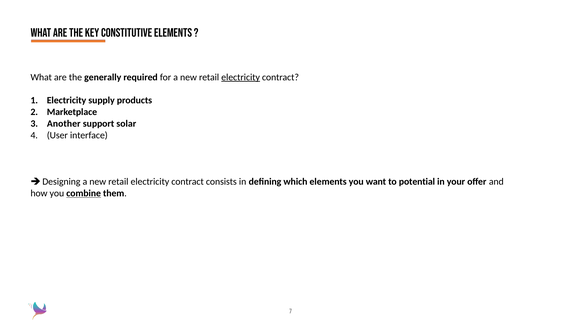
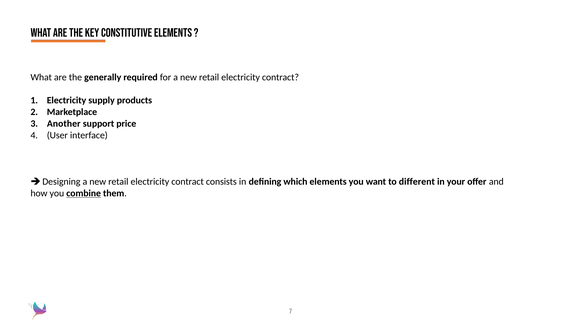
electricity at (241, 77) underline: present -> none
solar: solar -> price
potential: potential -> different
